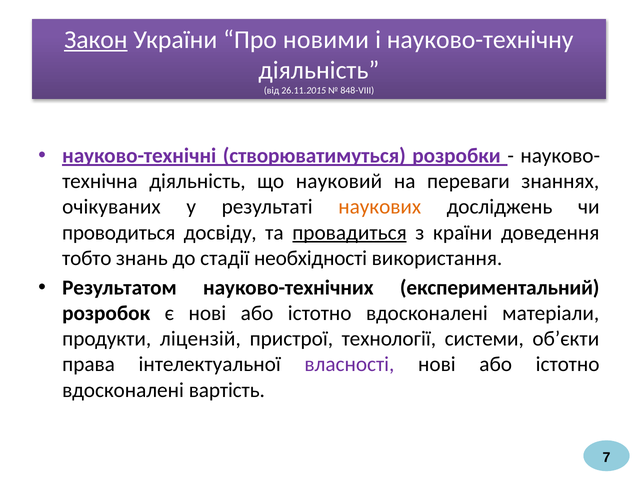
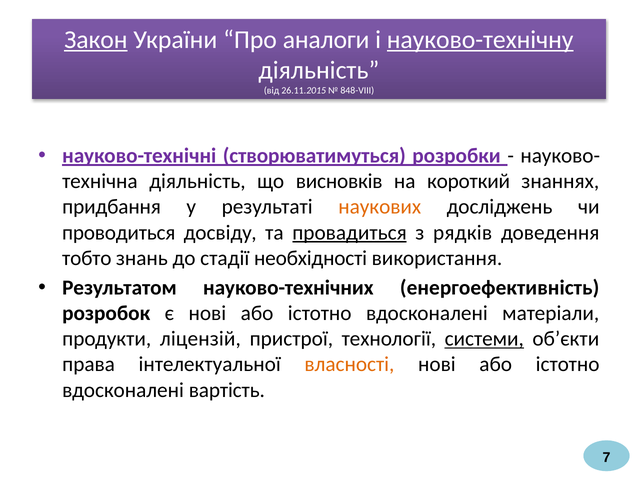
новими: новими -> аналоги
науково-технічну underline: none -> present
науковий: науковий -> висновків
переваги: переваги -> короткий
очікуваних: очікуваних -> придбання
країни: країни -> рядків
експериментальний: експериментальний -> енергоефективність
системи underline: none -> present
власності colour: purple -> orange
